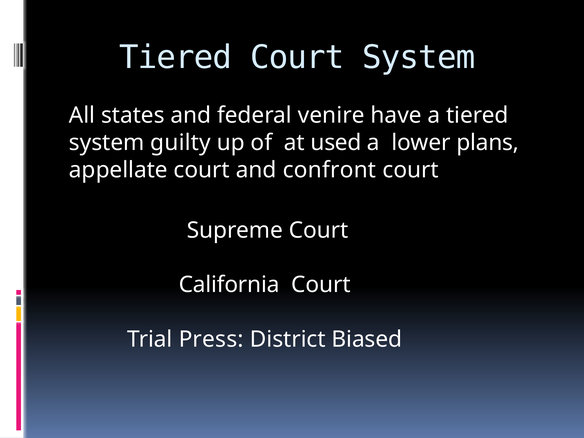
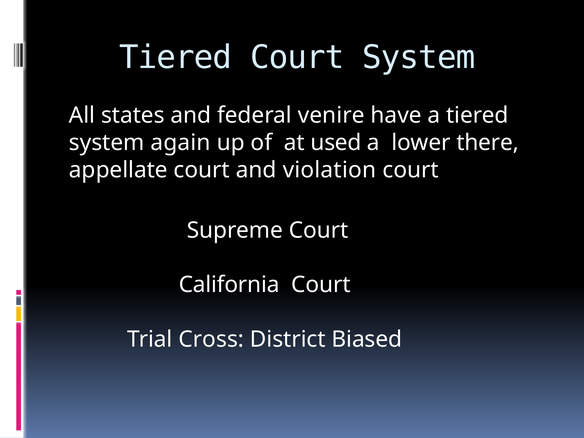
guilty: guilty -> again
plans: plans -> there
confront: confront -> violation
Press: Press -> Cross
